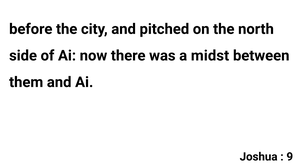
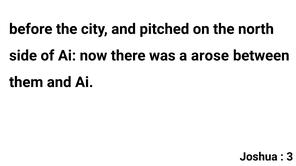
midst: midst -> arose
9: 9 -> 3
